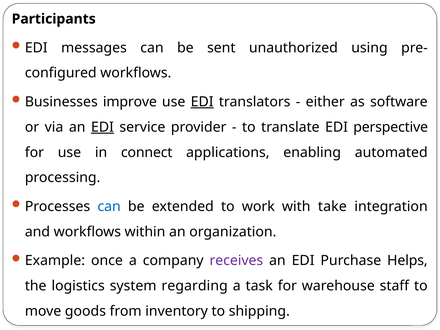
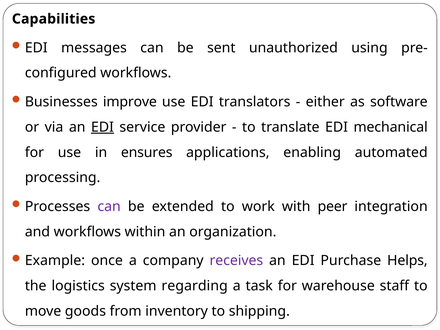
Participants: Participants -> Capabilities
EDI at (202, 102) underline: present -> none
perspective: perspective -> mechanical
connect: connect -> ensures
can at (109, 206) colour: blue -> purple
take: take -> peer
